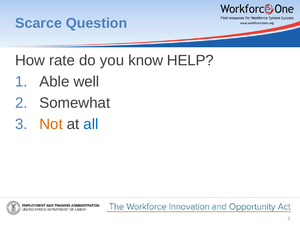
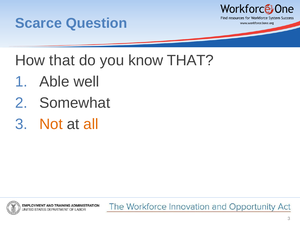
How rate: rate -> that
know HELP: HELP -> THAT
all colour: blue -> orange
